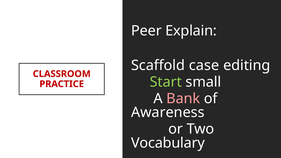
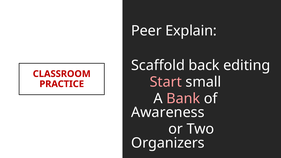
case: case -> back
Start colour: light green -> pink
Vocabulary: Vocabulary -> Organizers
